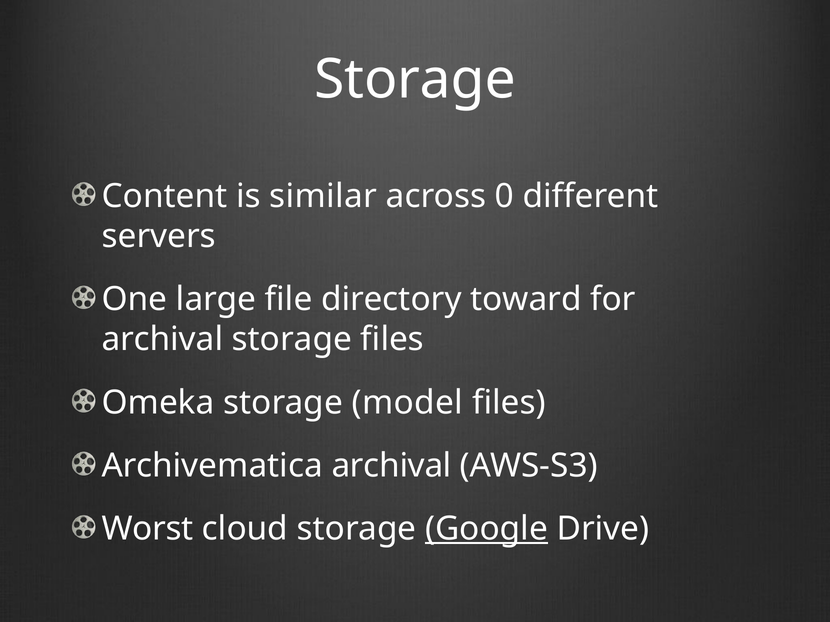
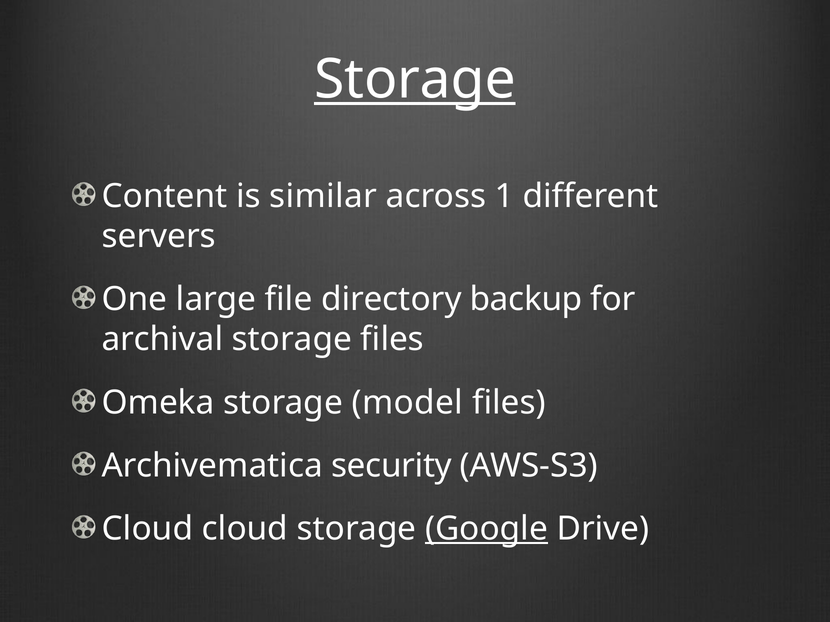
Storage at (415, 80) underline: none -> present
0: 0 -> 1
toward: toward -> backup
Archivematica archival: archival -> security
Worst at (148, 529): Worst -> Cloud
